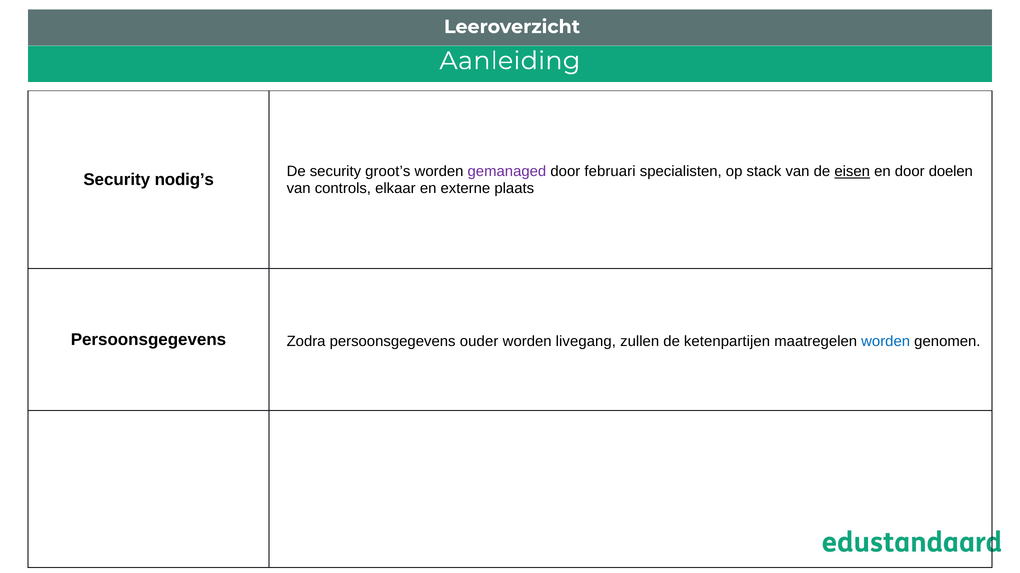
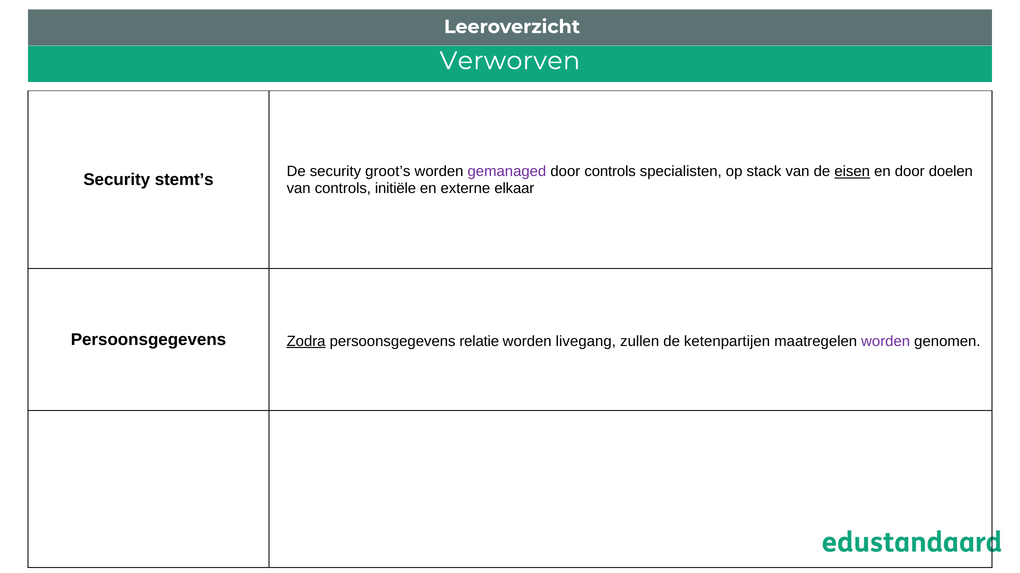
Aanleiding: Aanleiding -> Verworven
nodig’s: nodig’s -> stemt’s
door februari: februari -> controls
elkaar: elkaar -> initiële
plaats: plaats -> elkaar
Zodra underline: none -> present
ouder: ouder -> relatie
worden at (886, 342) colour: blue -> purple
